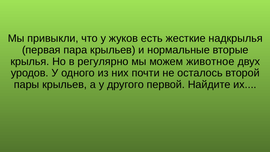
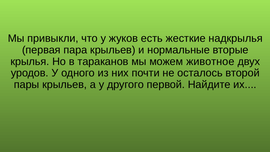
регулярно: регулярно -> тараканов
